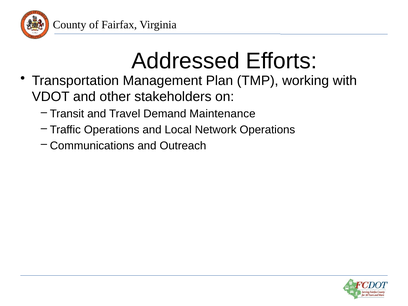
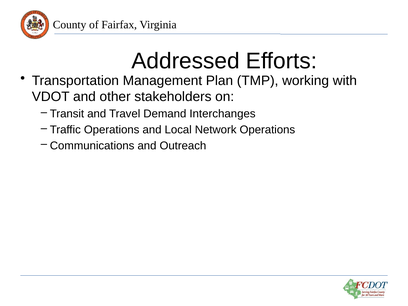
Maintenance: Maintenance -> Interchanges
